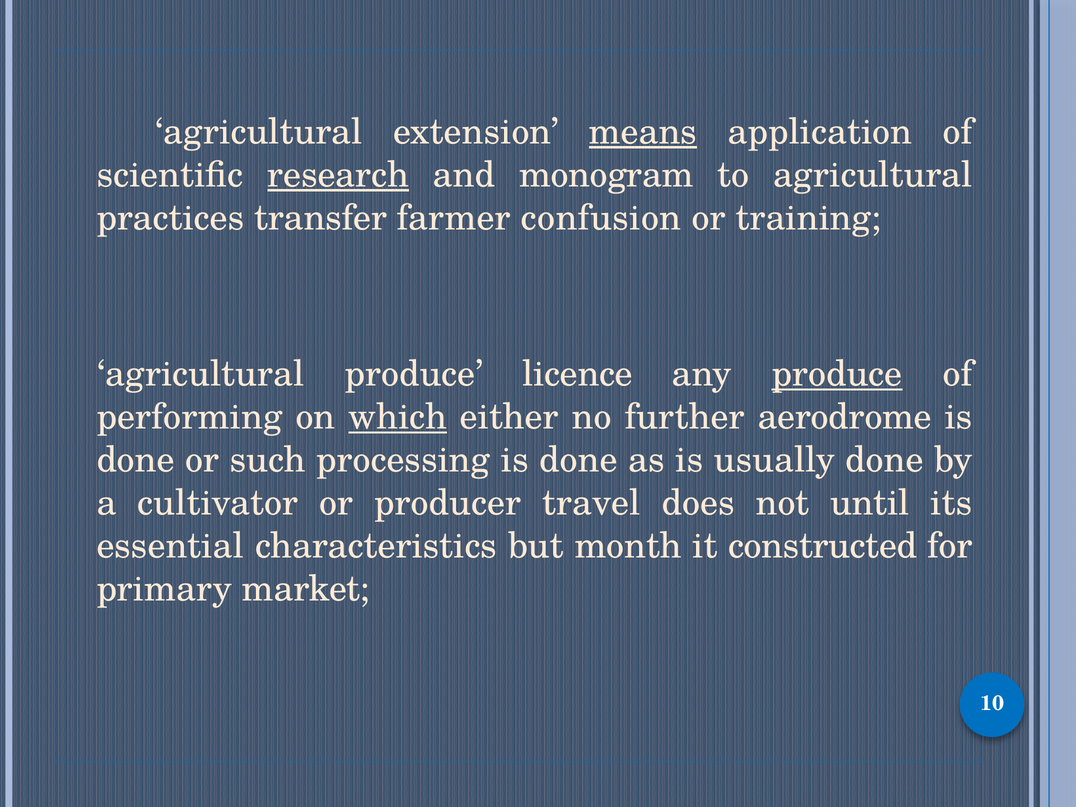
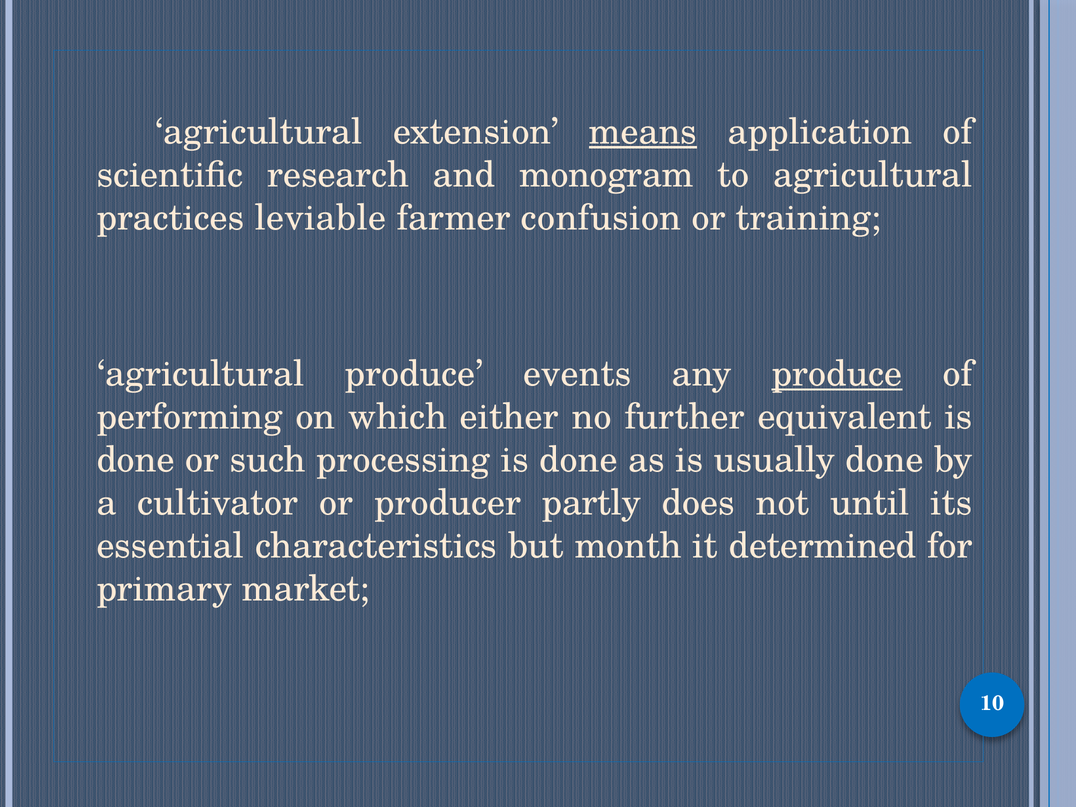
research underline: present -> none
transfer: transfer -> leviable
licence: licence -> events
which underline: present -> none
aerodrome: aerodrome -> equivalent
travel: travel -> partly
constructed: constructed -> determined
